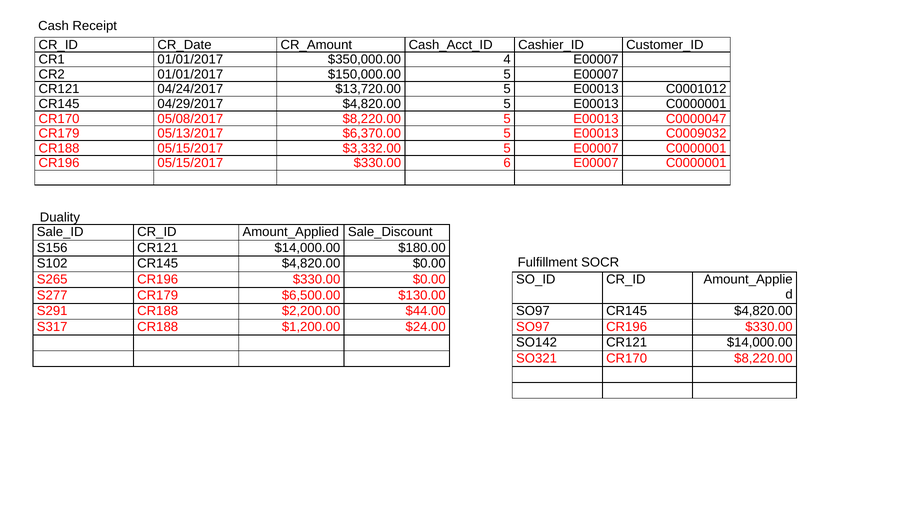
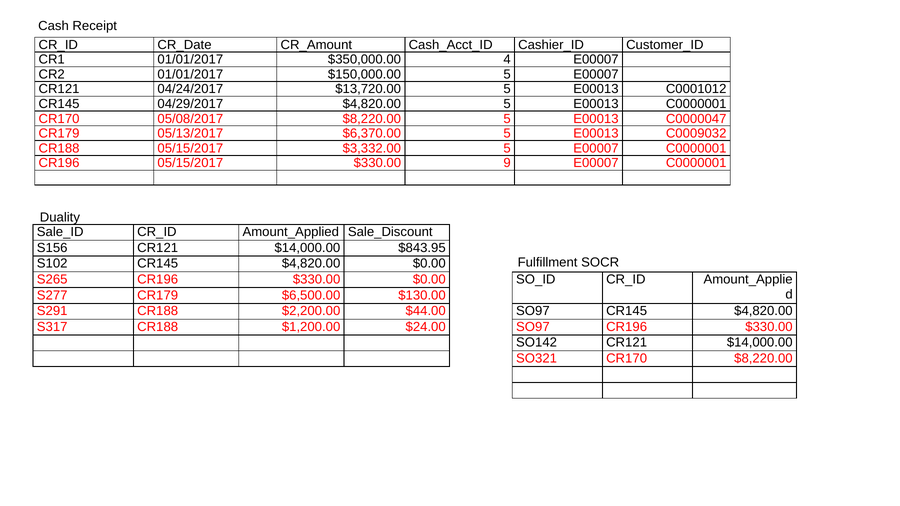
6: 6 -> 9
$180.00: $180.00 -> $843.95
